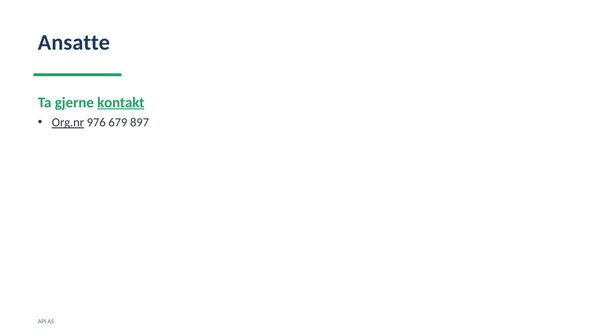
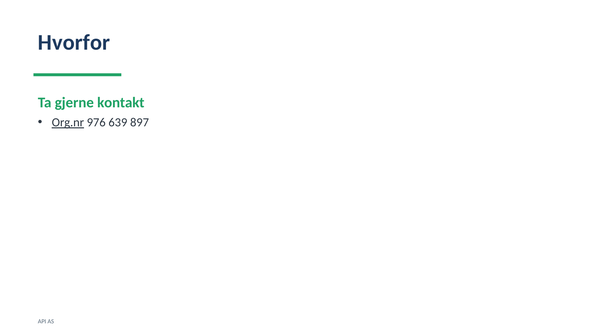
Ansatte: Ansatte -> Hvorfor
kontakt underline: present -> none
679: 679 -> 639
